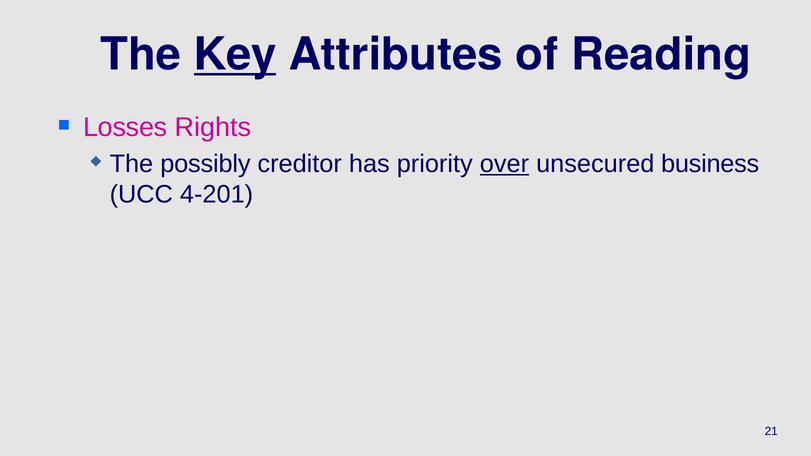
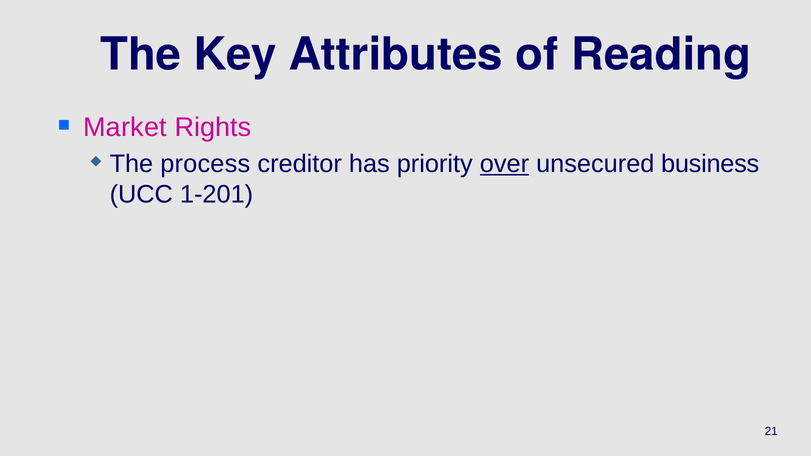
Key underline: present -> none
Losses: Losses -> Market
possibly: possibly -> process
4-201: 4-201 -> 1-201
